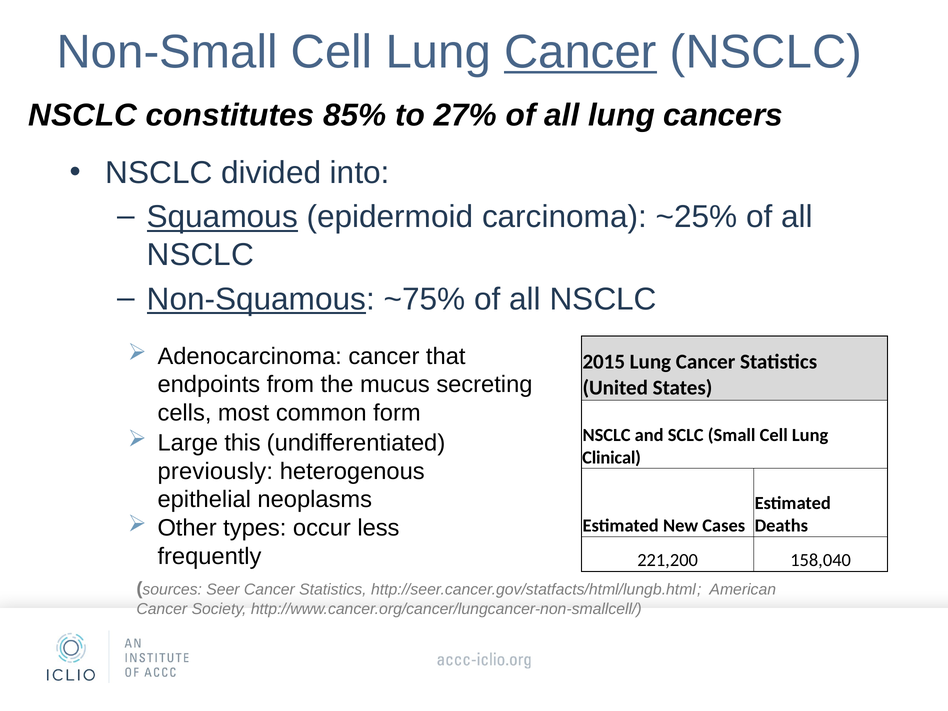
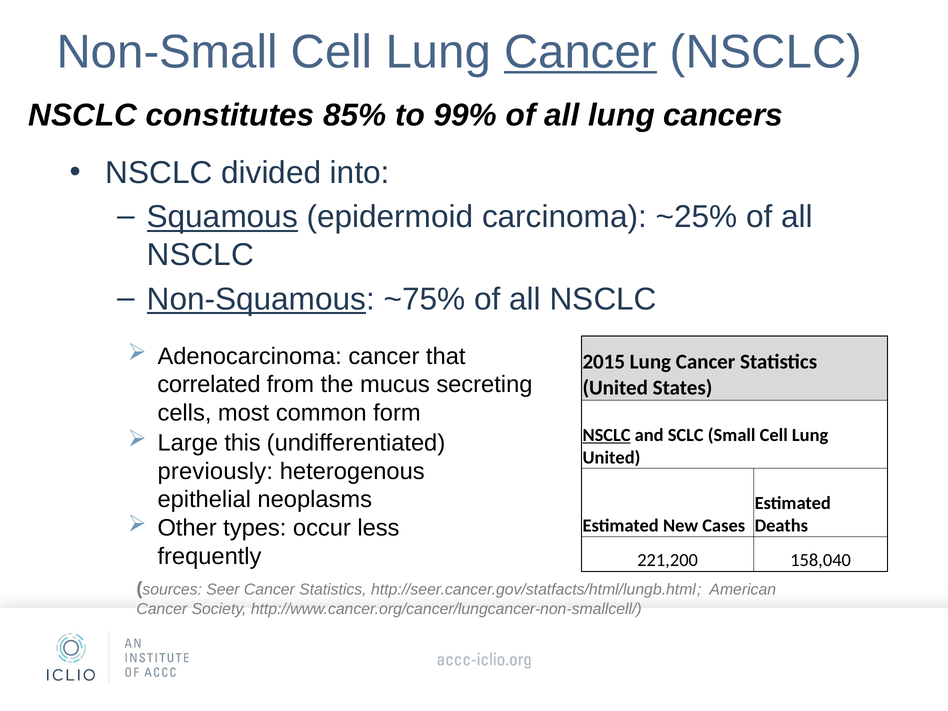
27%: 27% -> 99%
endpoints: endpoints -> correlated
NSCLC at (607, 435) underline: none -> present
Clinical at (612, 457): Clinical -> United
